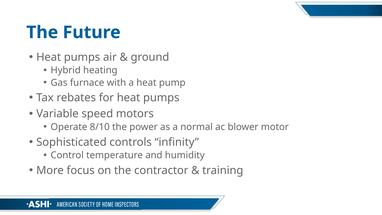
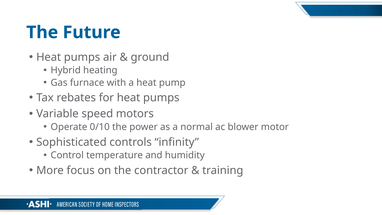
8/10: 8/10 -> 0/10
